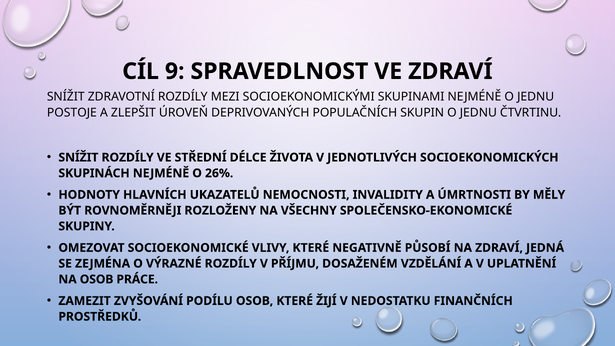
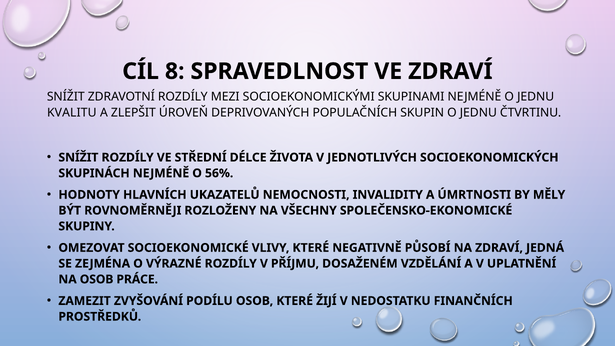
9: 9 -> 8
POSTOJE: POSTOJE -> KVALITU
26%: 26% -> 56%
